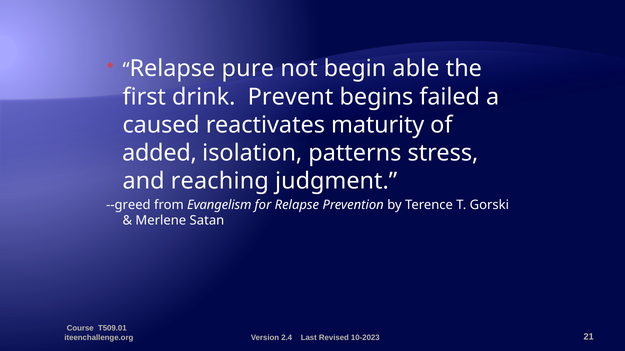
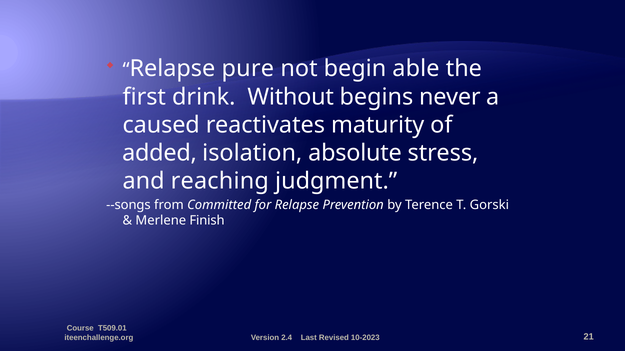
Prevent: Prevent -> Without
failed: failed -> never
patterns: patterns -> absolute
--greed: --greed -> --songs
Evangelism: Evangelism -> Committed
Satan: Satan -> Finish
